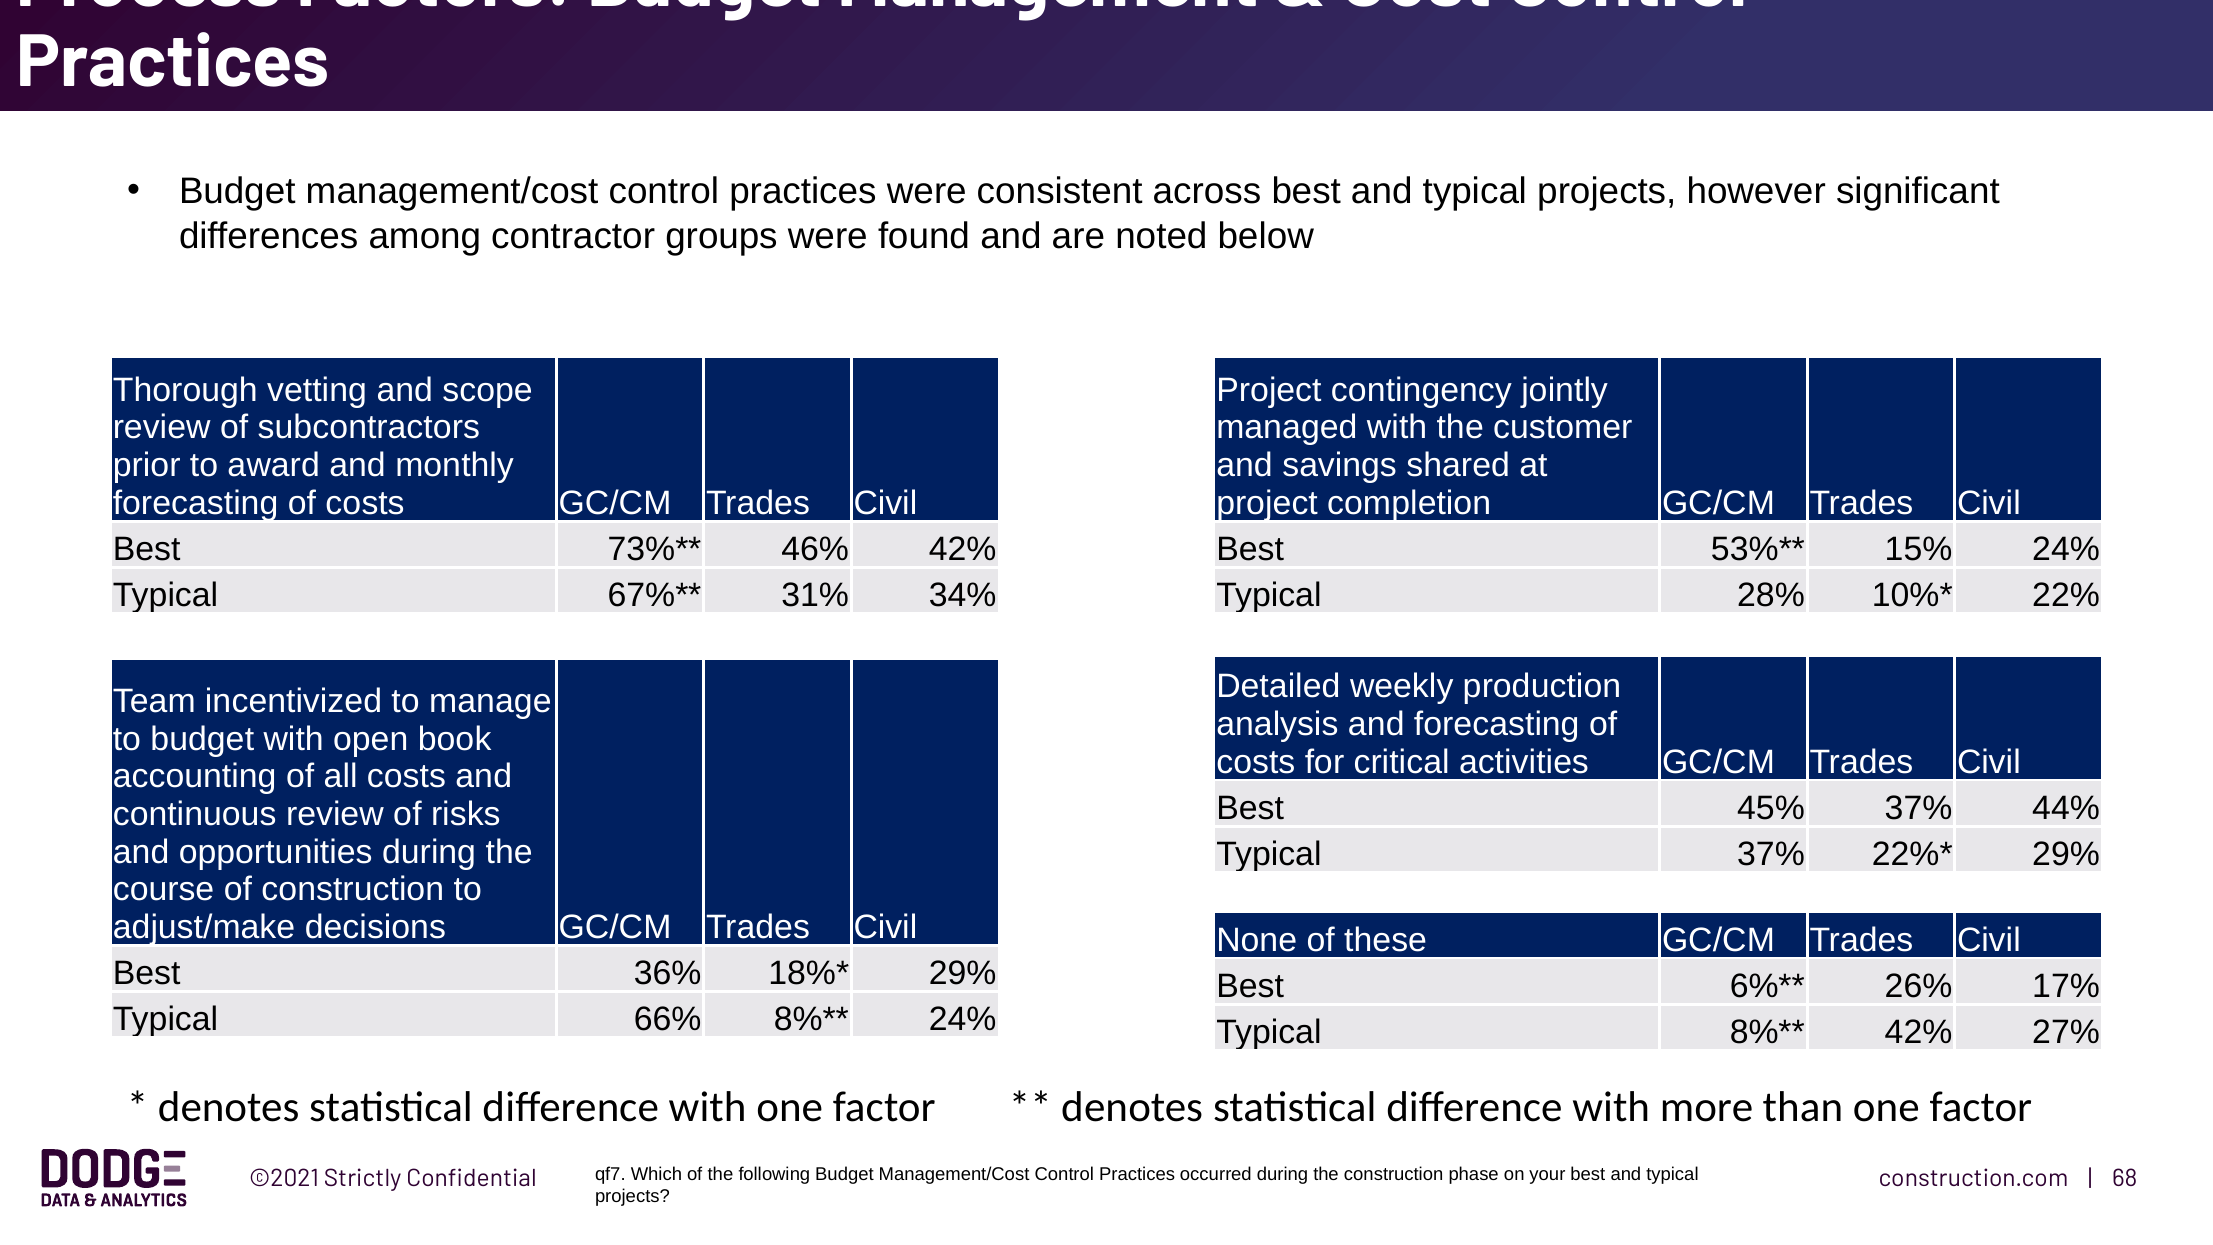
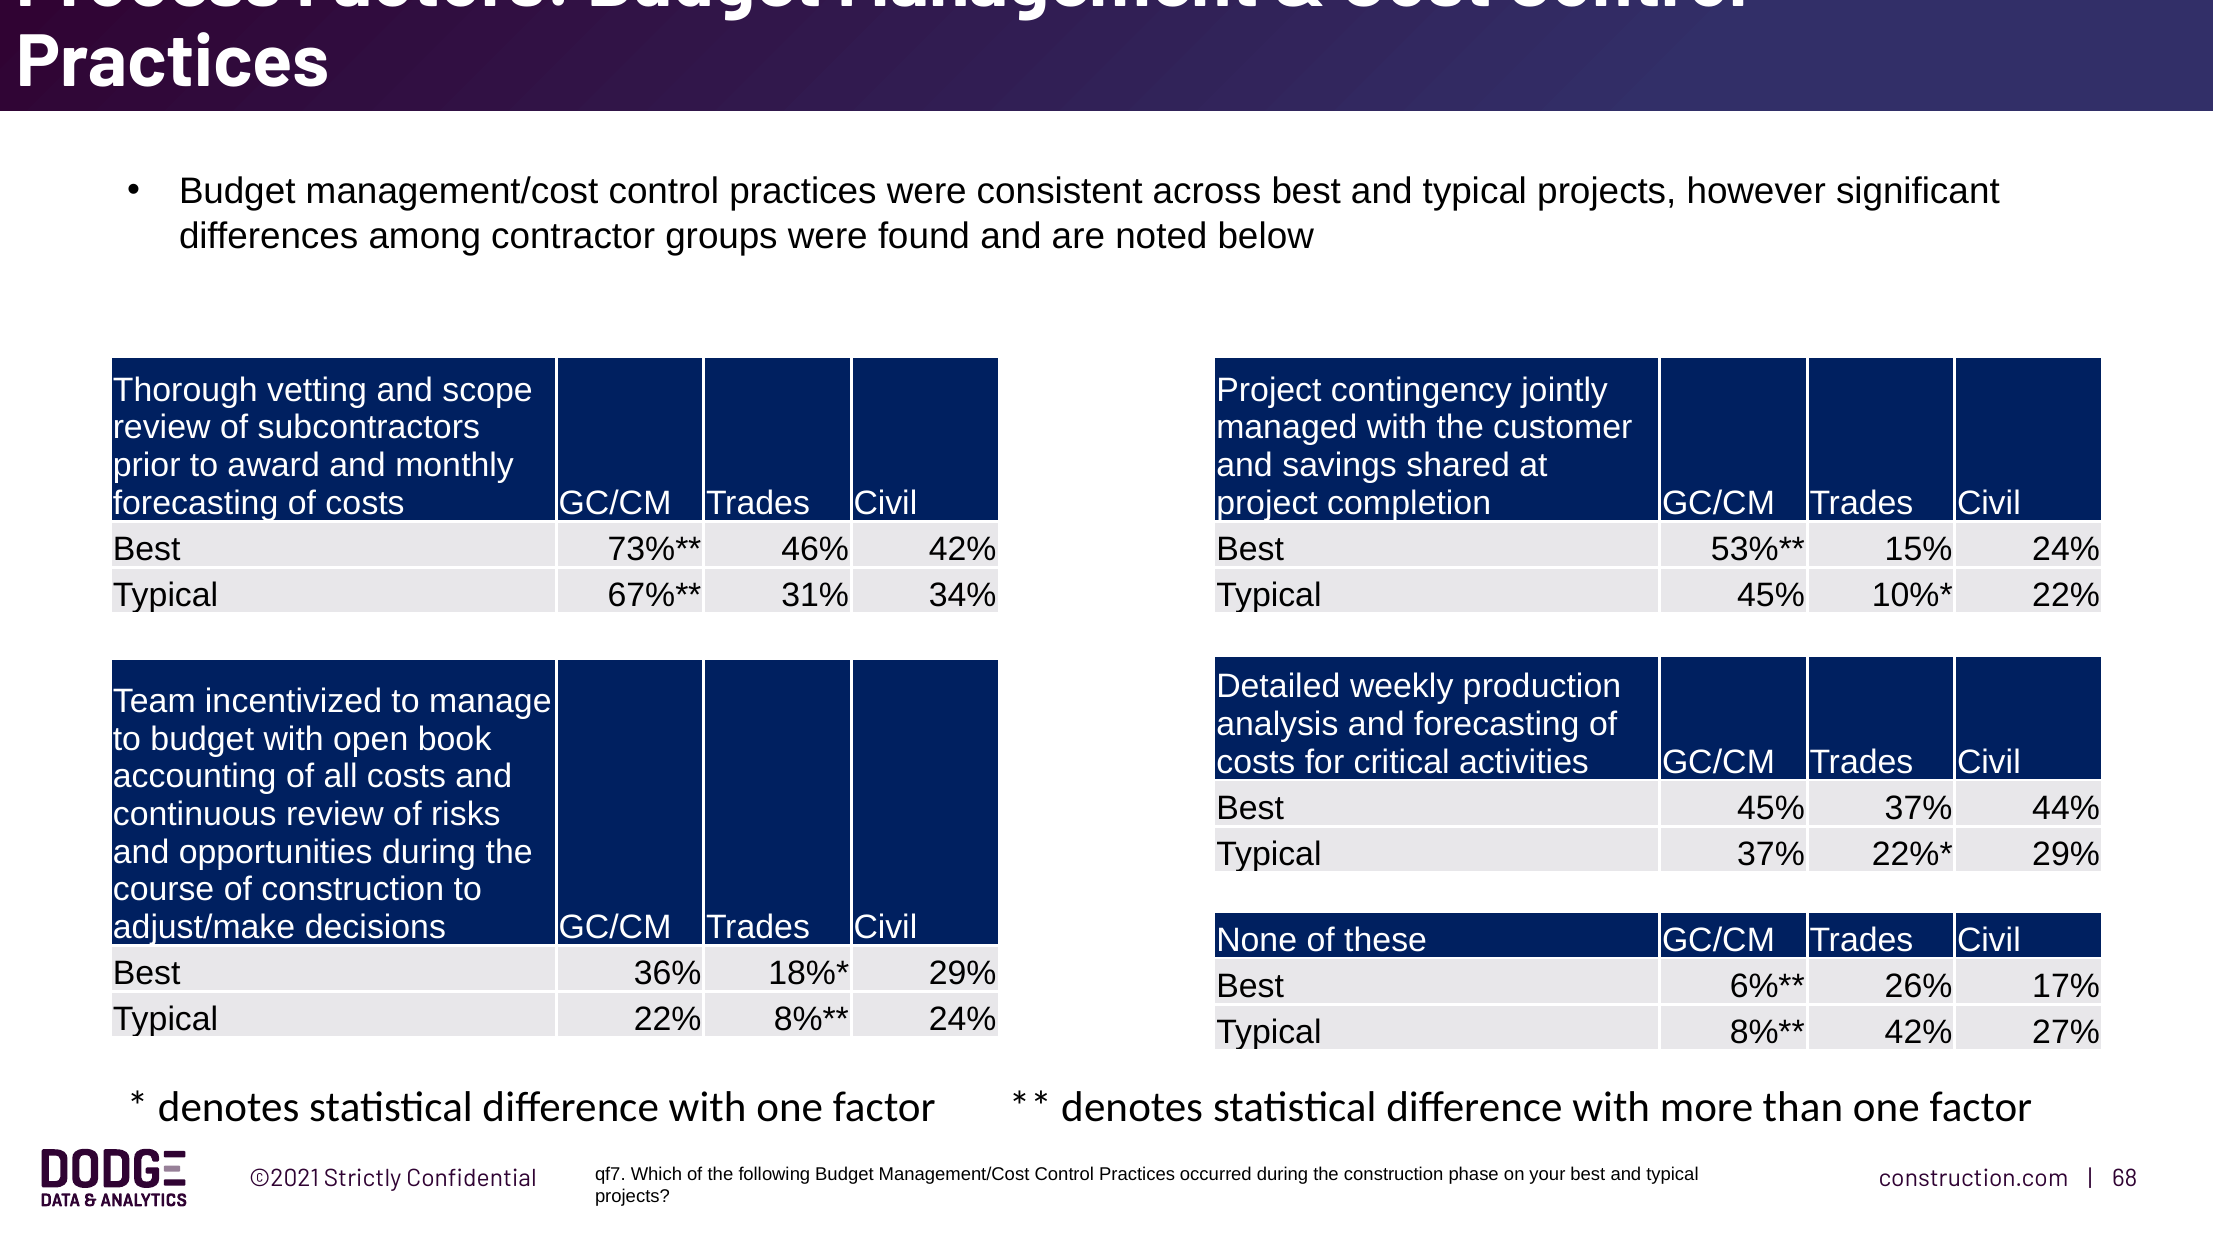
Typical 28%: 28% -> 45%
Typical 66%: 66% -> 22%
